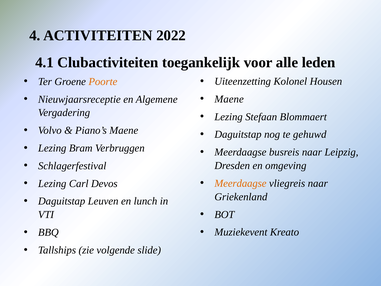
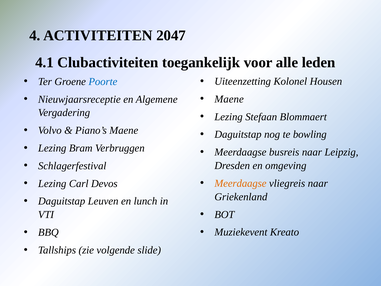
2022: 2022 -> 2047
Poorte colour: orange -> blue
gehuwd: gehuwd -> bowling
